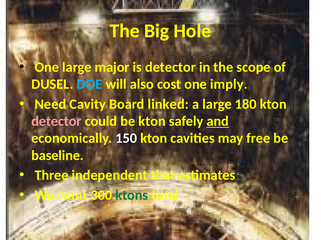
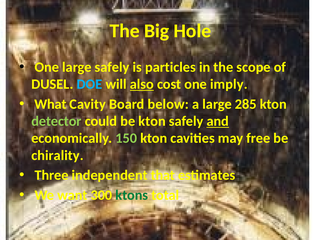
large major: major -> safely
is detector: detector -> particles
also underline: none -> present
Need: Need -> What
linked: linked -> below
180: 180 -> 285
detector at (56, 122) colour: pink -> light green
150 colour: white -> light green
baseline: baseline -> chirality
